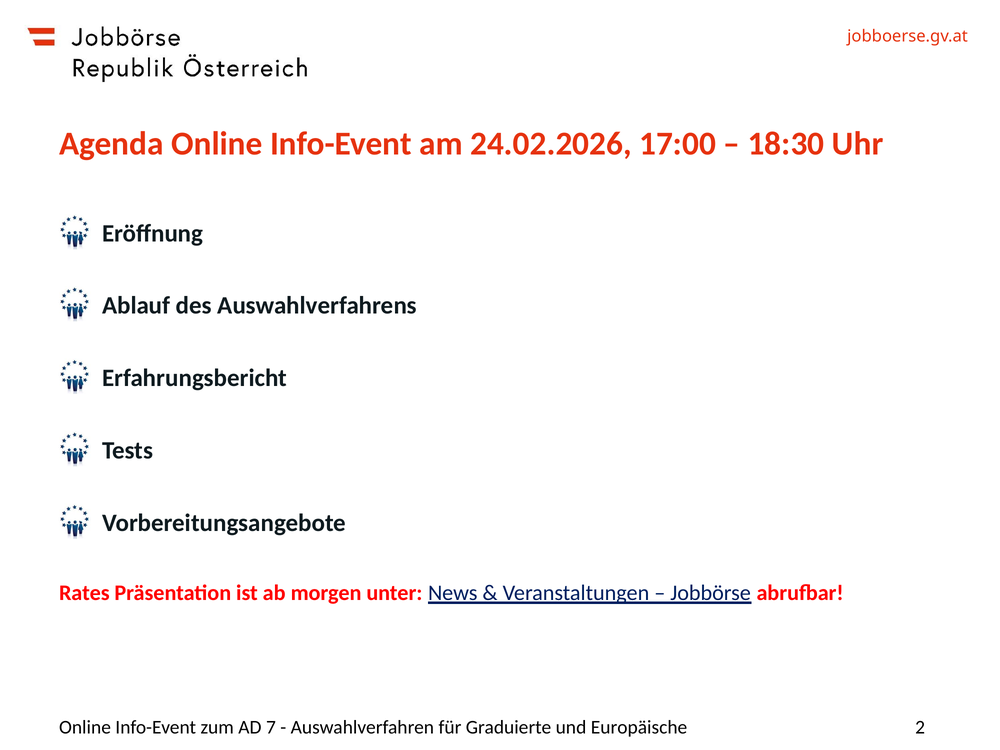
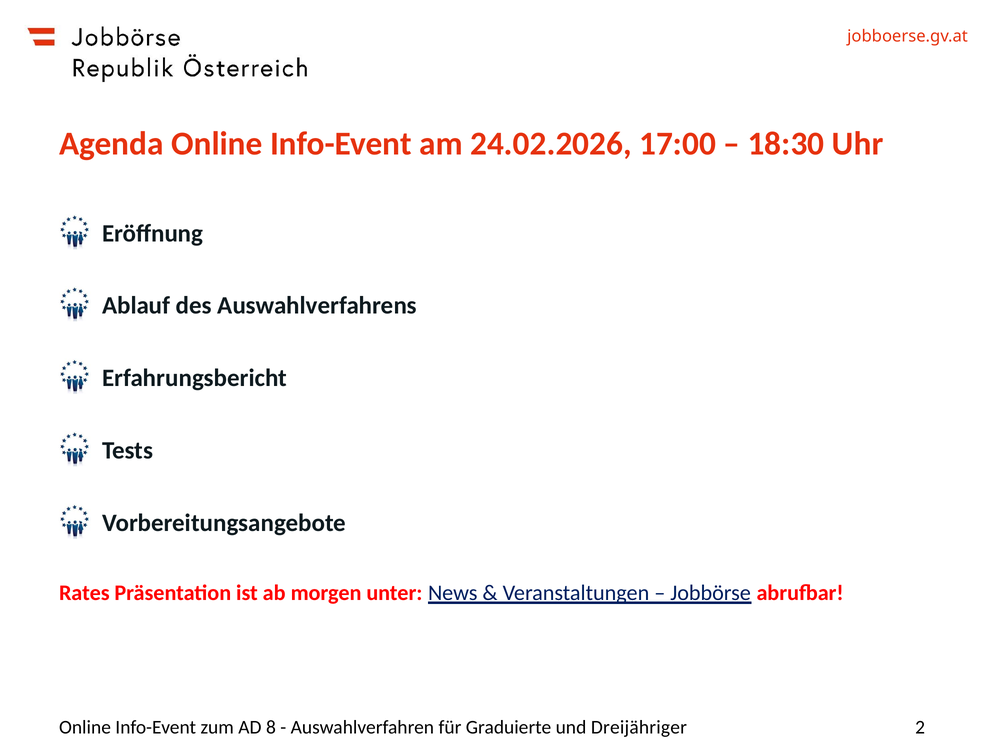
7: 7 -> 8
Europäische: Europäische -> Dreijähriger
